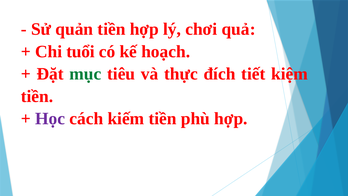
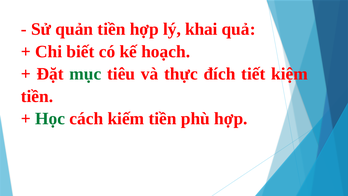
chơi: chơi -> khai
tuổi: tuổi -> biết
Học colour: purple -> green
